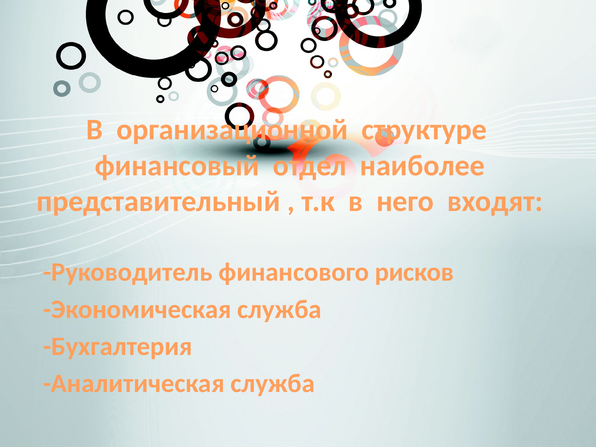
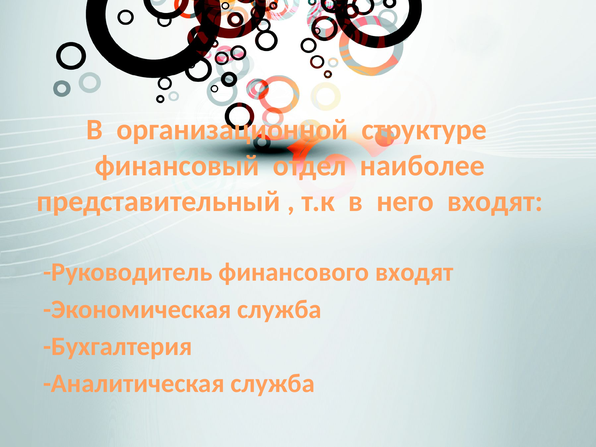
финансового рисков: рисков -> входят
